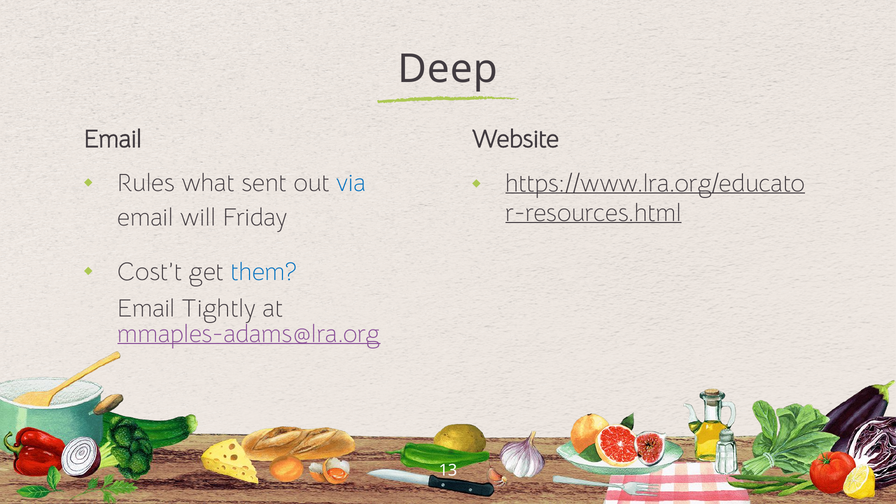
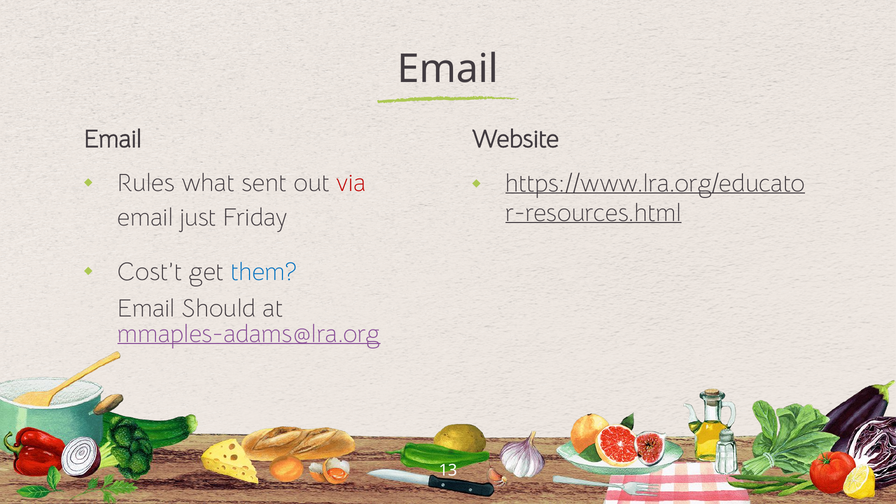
Deep at (448, 69): Deep -> Email
via colour: blue -> red
will: will -> just
Tightly: Tightly -> Should
